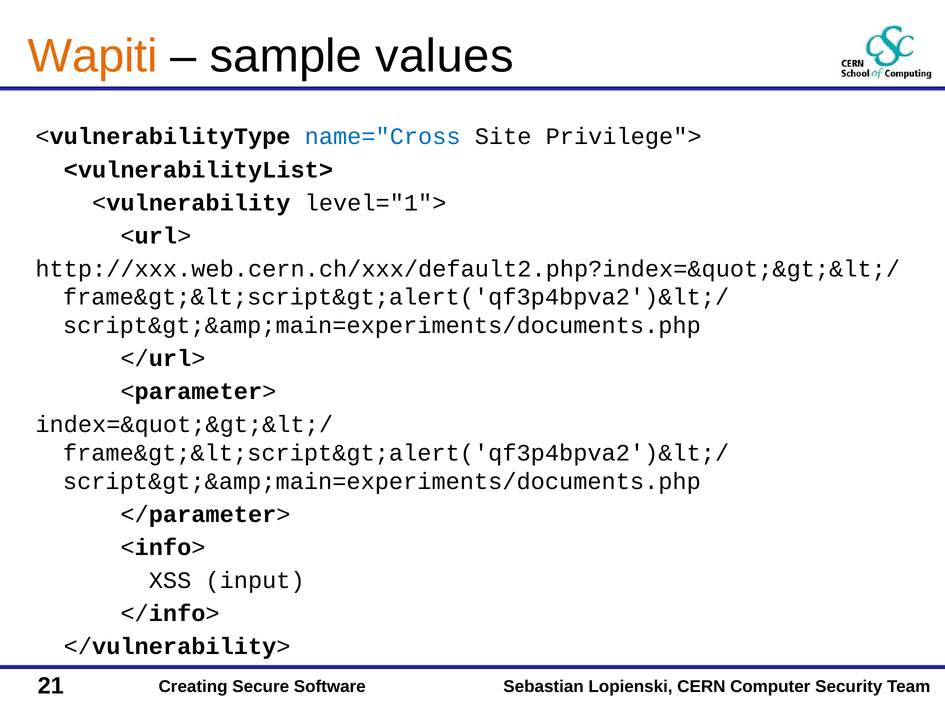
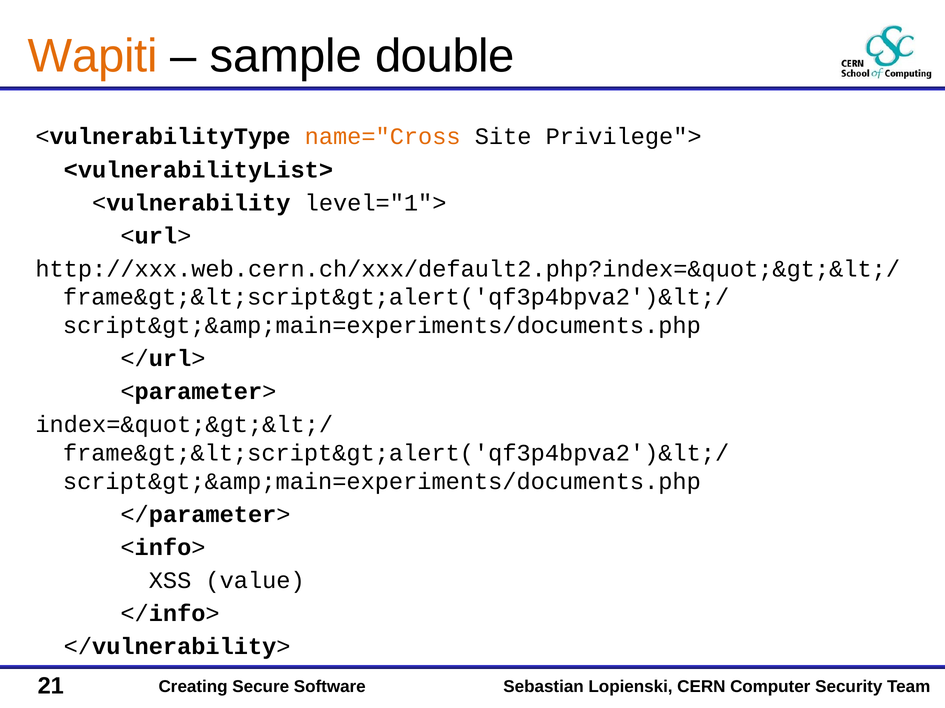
values: values -> double
name="Cross colour: blue -> orange
input: input -> value
